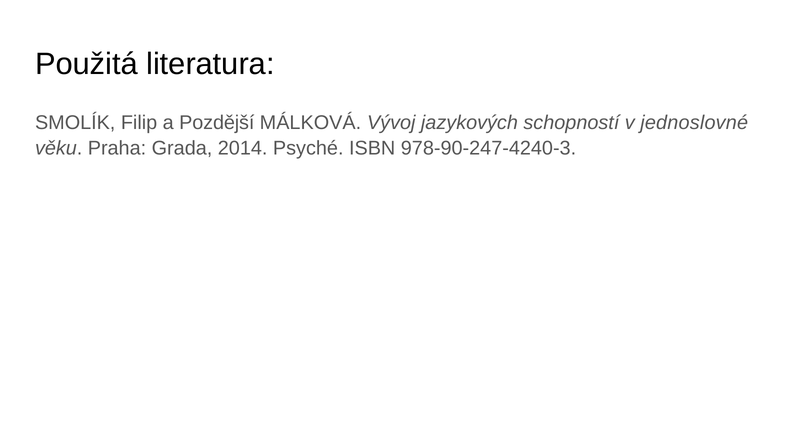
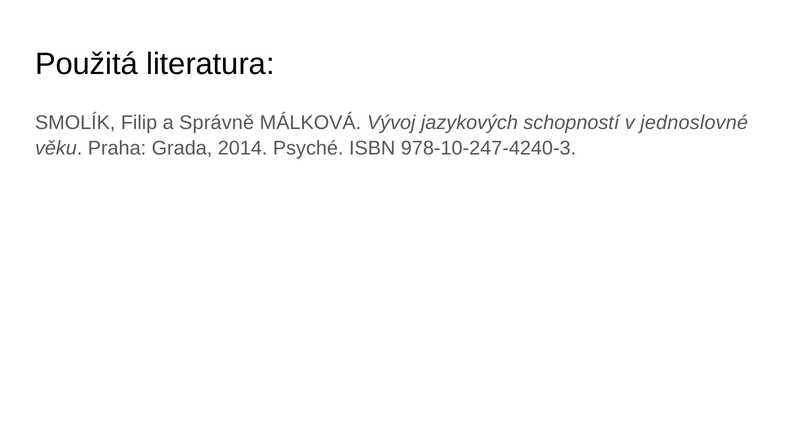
Pozdější: Pozdější -> Správně
978-90-247-4240-3: 978-90-247-4240-3 -> 978-10-247-4240-3
